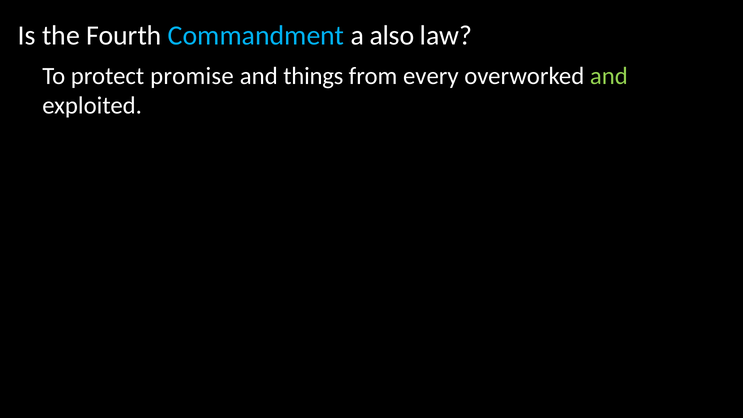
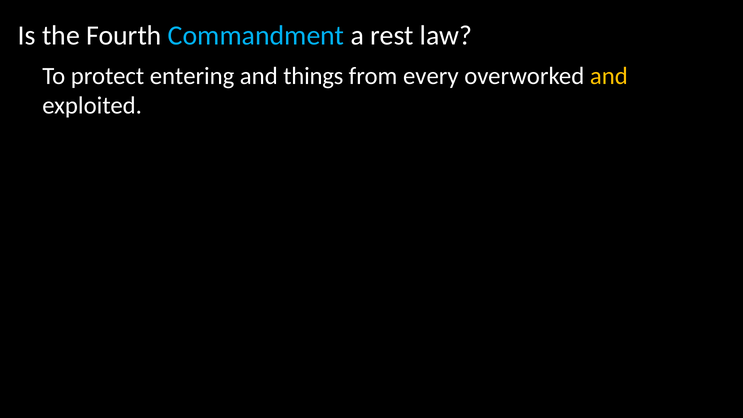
also: also -> rest
promise: promise -> entering
and at (609, 76) colour: light green -> yellow
